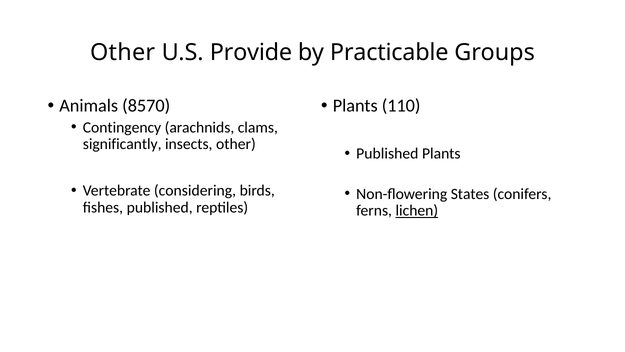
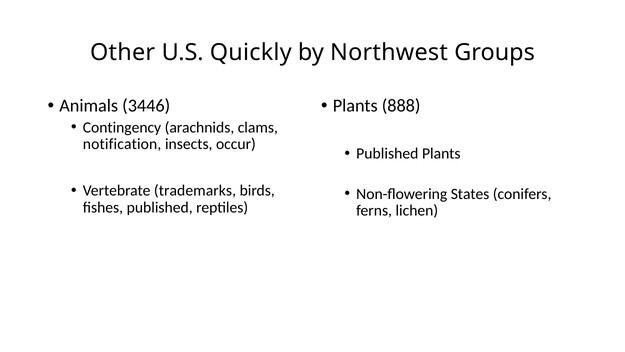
Provide: Provide -> Quickly
Practicable: Practicable -> Northwest
8570: 8570 -> 3446
110: 110 -> 888
significantly: significantly -> notification
insects other: other -> occur
considering: considering -> trademarks
lichen underline: present -> none
